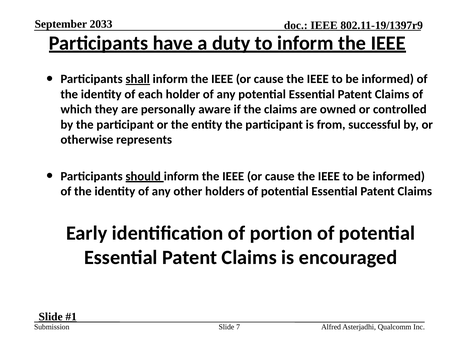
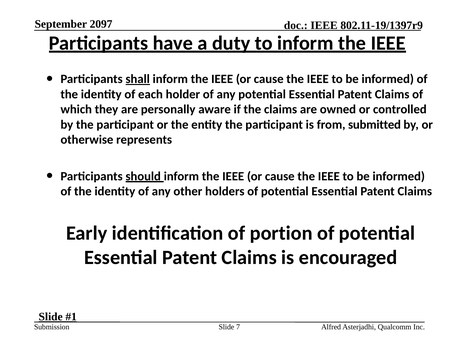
2033: 2033 -> 2097
successful: successful -> submitted
